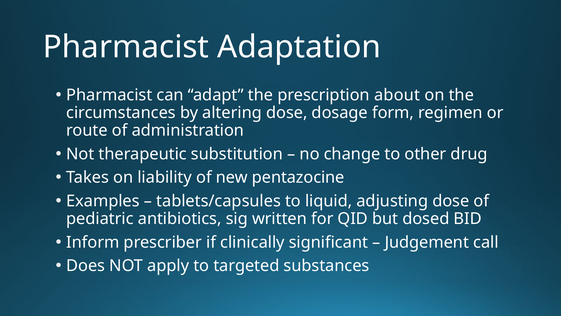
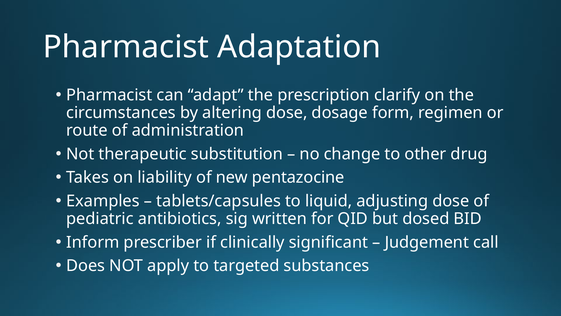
about: about -> clarify
